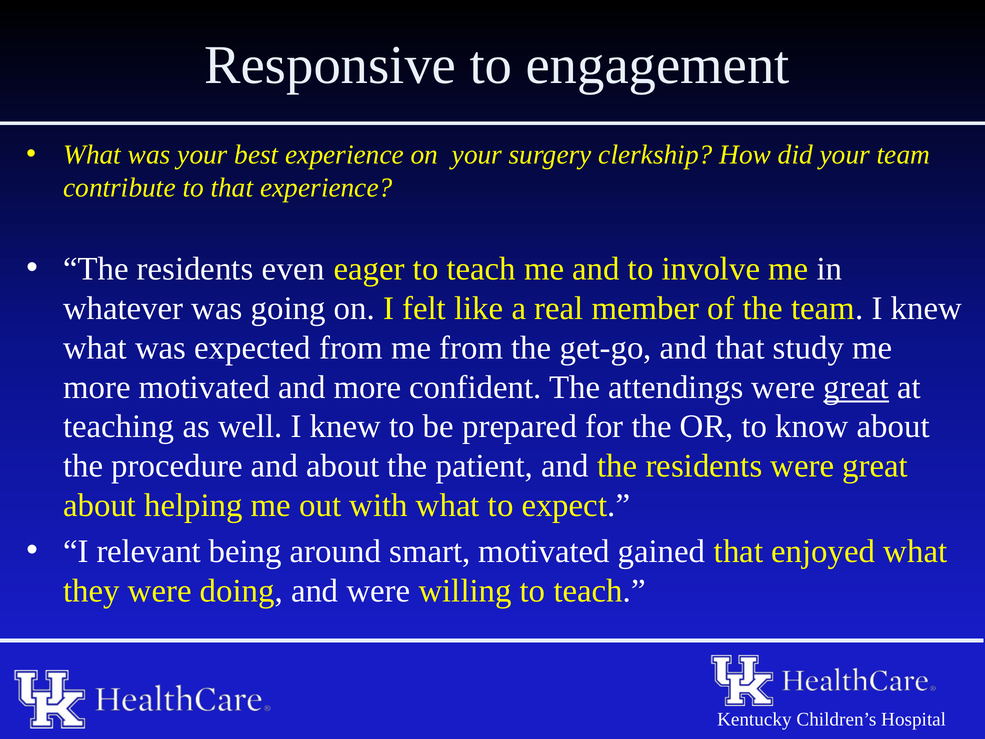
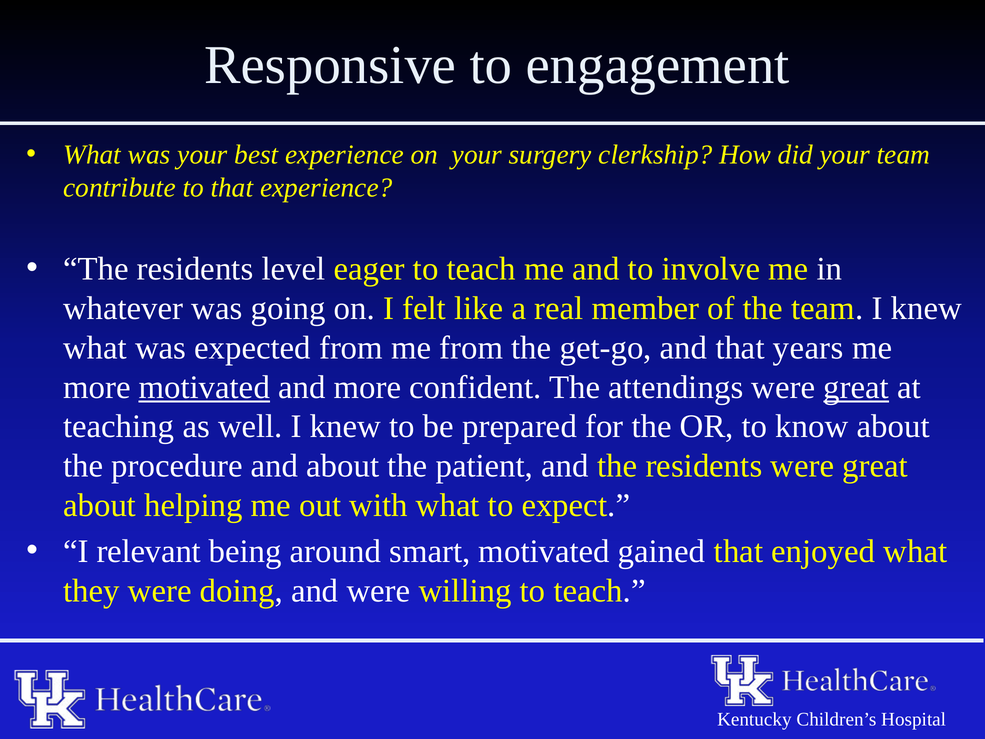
even: even -> level
study: study -> years
motivated at (204, 387) underline: none -> present
